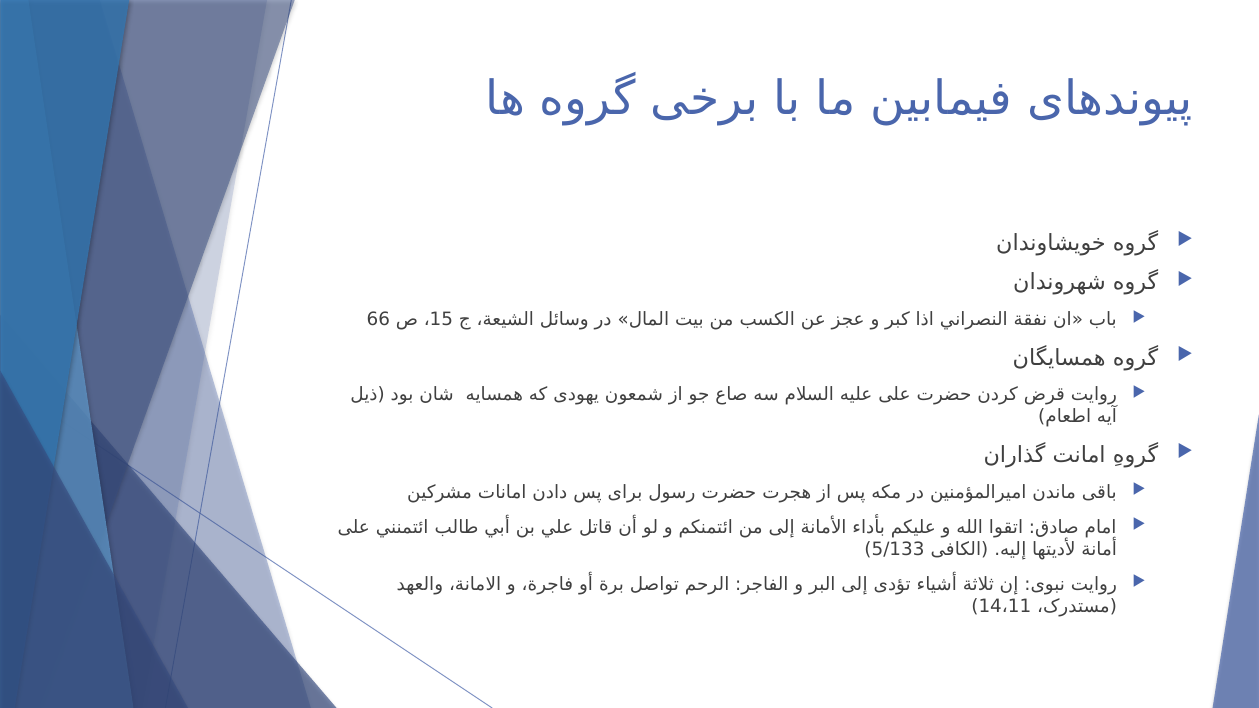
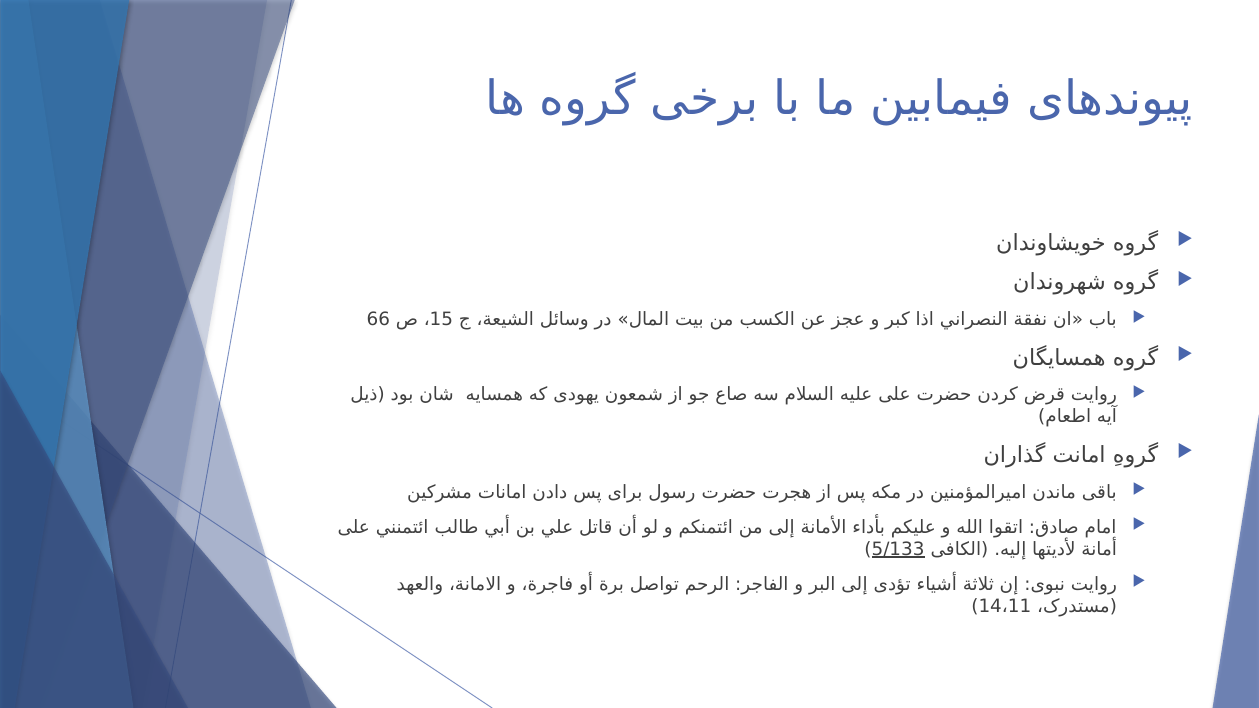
5/133 underline: none -> present
